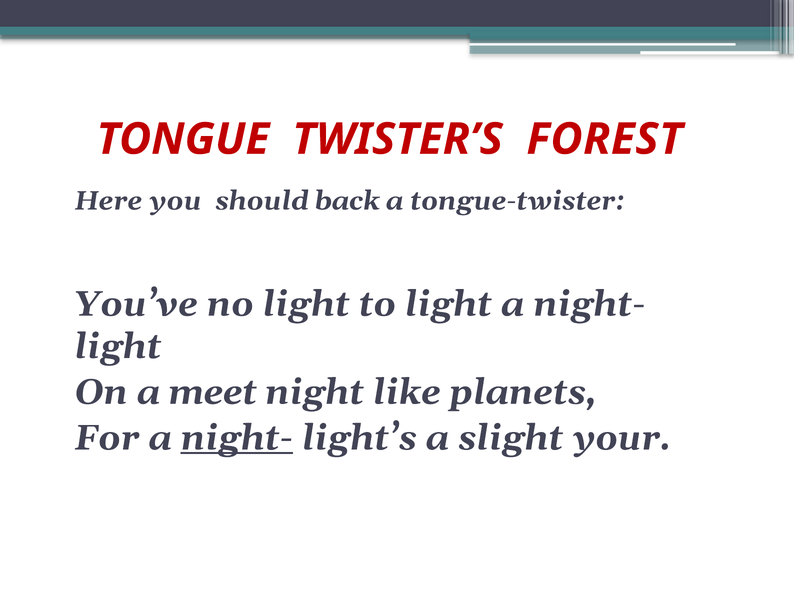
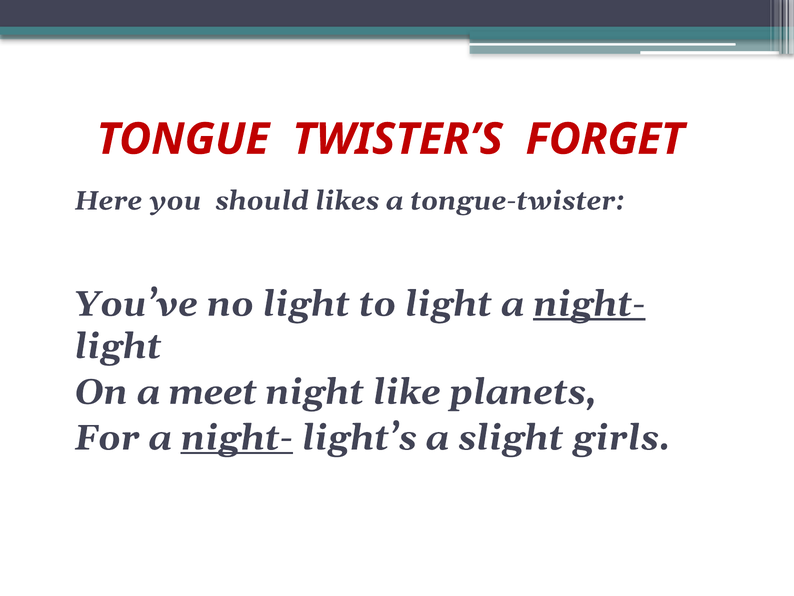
FOREST: FOREST -> FORGET
back: back -> likes
night- at (589, 304) underline: none -> present
your: your -> girls
